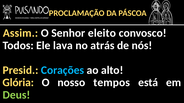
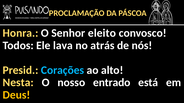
Assim: Assim -> Honra
Glória: Glória -> Nesta
tempos: tempos -> entrado
Deus colour: light green -> yellow
